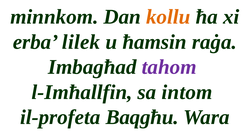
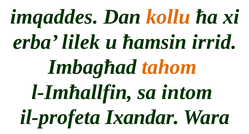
minnkom: minnkom -> imqaddes
raġa: raġa -> irrid
tahom colour: purple -> orange
Baqgħu: Baqgħu -> Ixandar
